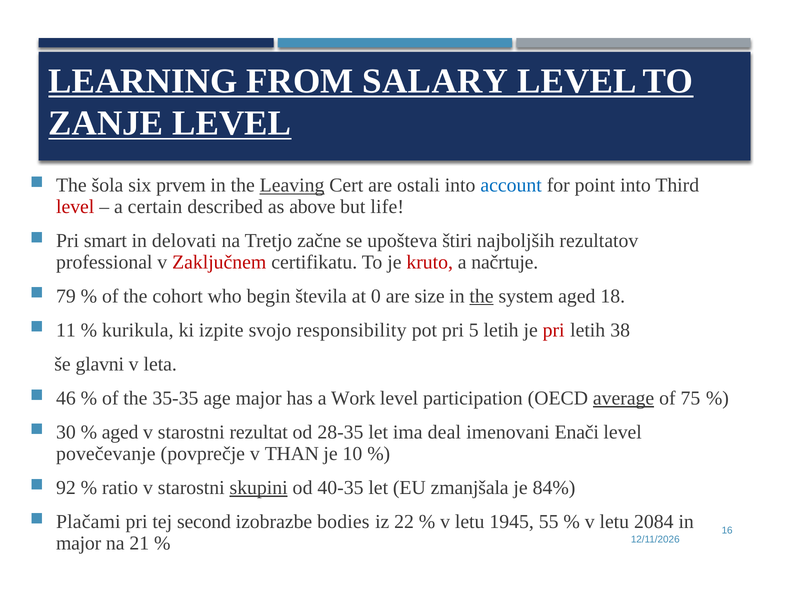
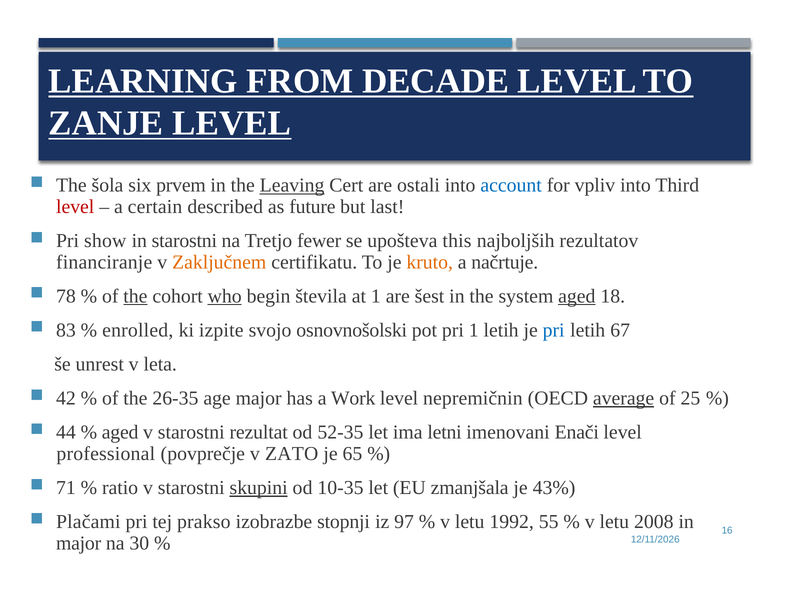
SALARY: SALARY -> DECADE
point: point -> vpliv
above: above -> future
life: life -> last
smart: smart -> show
in delovati: delovati -> starostni
začne: začne -> fewer
štiri: štiri -> this
professional: professional -> financiranje
Zaključnem colour: red -> orange
kruto colour: red -> orange
79: 79 -> 78
the at (135, 296) underline: none -> present
who underline: none -> present
at 0: 0 -> 1
size: size -> šest
the at (482, 296) underline: present -> none
aged at (577, 296) underline: none -> present
11: 11 -> 83
kurikula: kurikula -> enrolled
responsibility: responsibility -> osnovnošolski
pri 5: 5 -> 1
pri at (554, 330) colour: red -> blue
38: 38 -> 67
glavni: glavni -> unrest
46: 46 -> 42
35-35: 35-35 -> 26-35
participation: participation -> nepremičnin
75: 75 -> 25
30: 30 -> 44
28-35: 28-35 -> 52-35
deal: deal -> letni
povečevanje: povečevanje -> professional
THAN: THAN -> ZATO
10: 10 -> 65
92: 92 -> 71
40-35: 40-35 -> 10-35
84%: 84% -> 43%
second: second -> prakso
bodies: bodies -> stopnji
22: 22 -> 97
1945: 1945 -> 1992
2084: 2084 -> 2008
21: 21 -> 30
